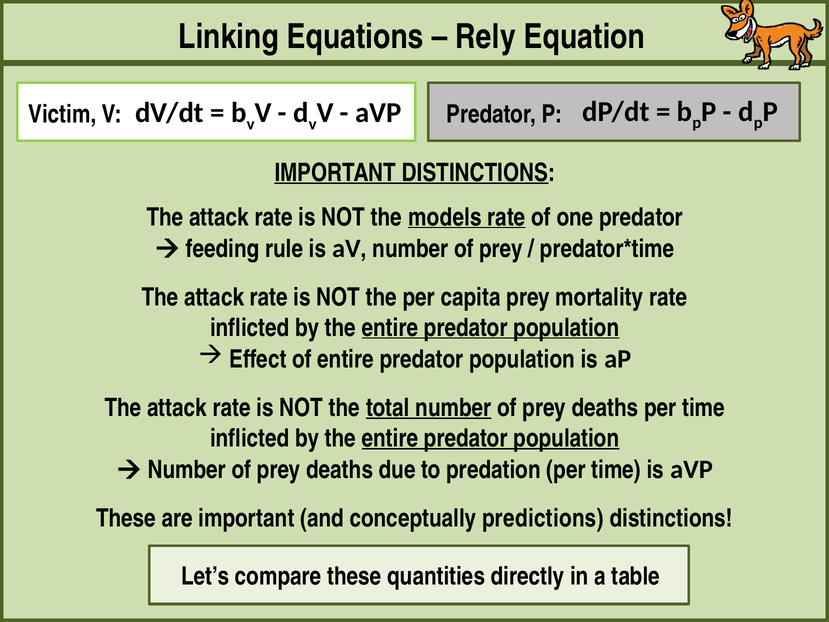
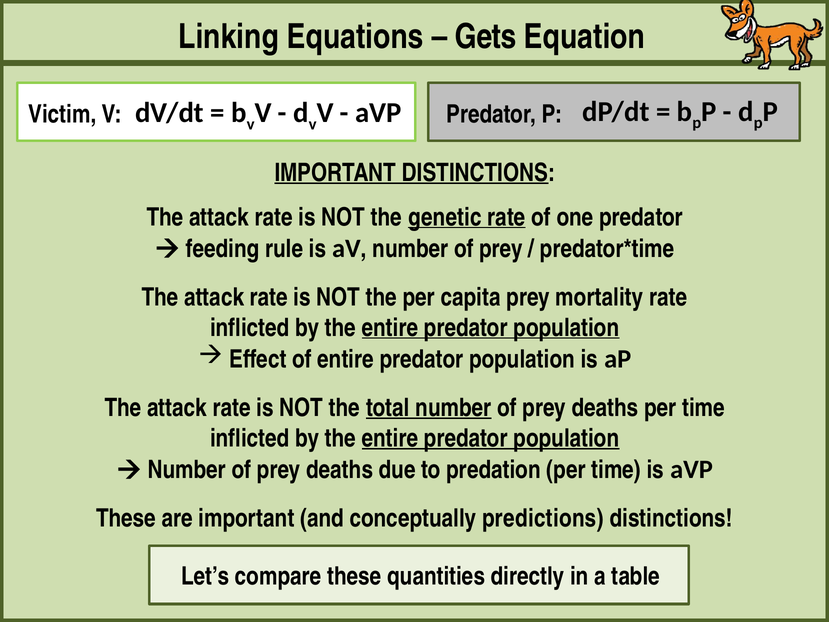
Rely: Rely -> Gets
models: models -> genetic
